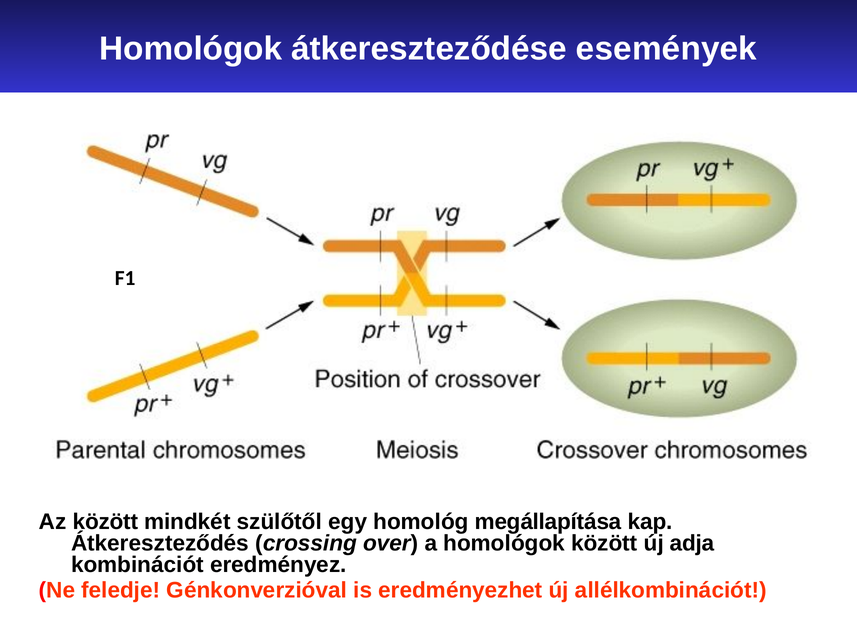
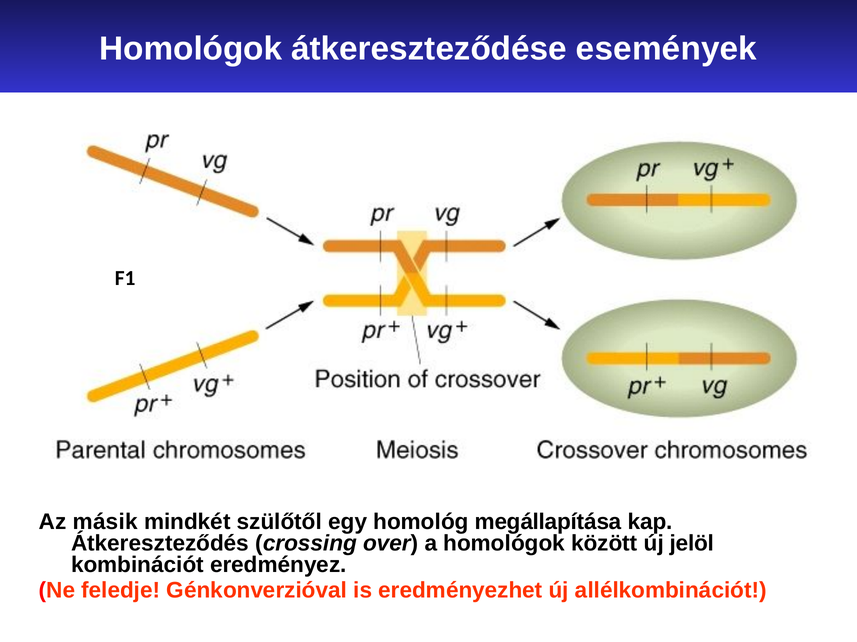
Az között: között -> másik
adja: adja -> jelöl
